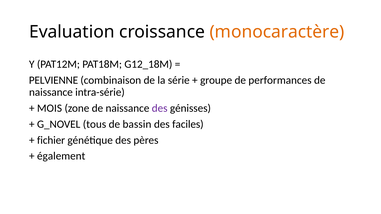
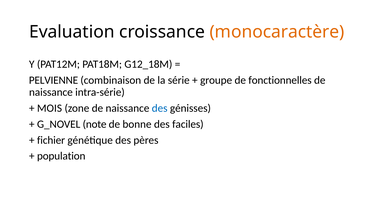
performances: performances -> fonctionnelles
des at (160, 108) colour: purple -> blue
tous: tous -> note
bassin: bassin -> bonne
également: également -> population
